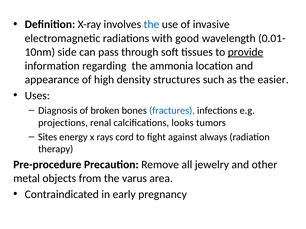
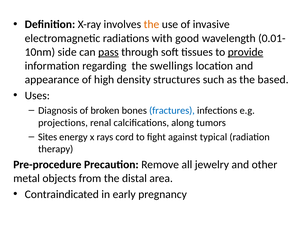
the at (151, 25) colour: blue -> orange
pass underline: none -> present
ammonia: ammonia -> swellings
easier: easier -> based
looks: looks -> along
always: always -> typical
varus: varus -> distal
